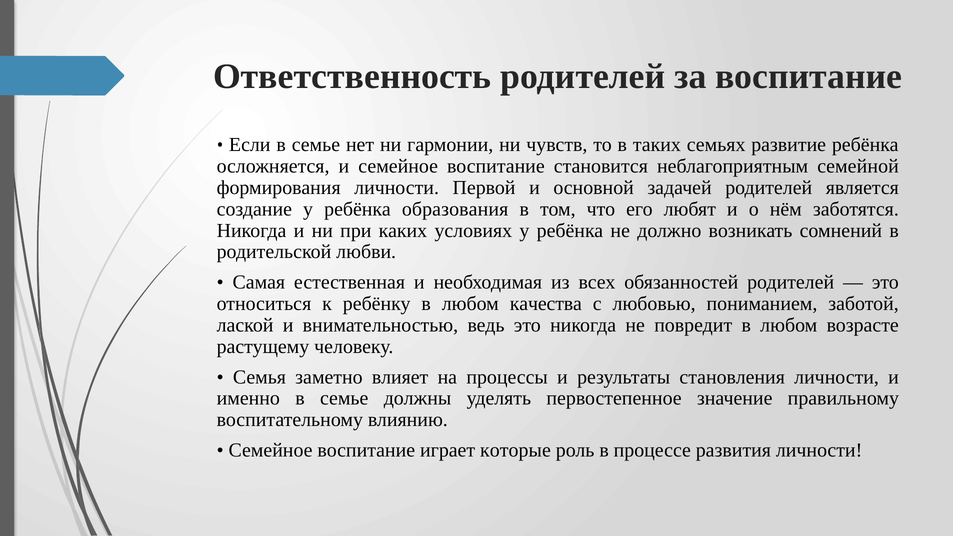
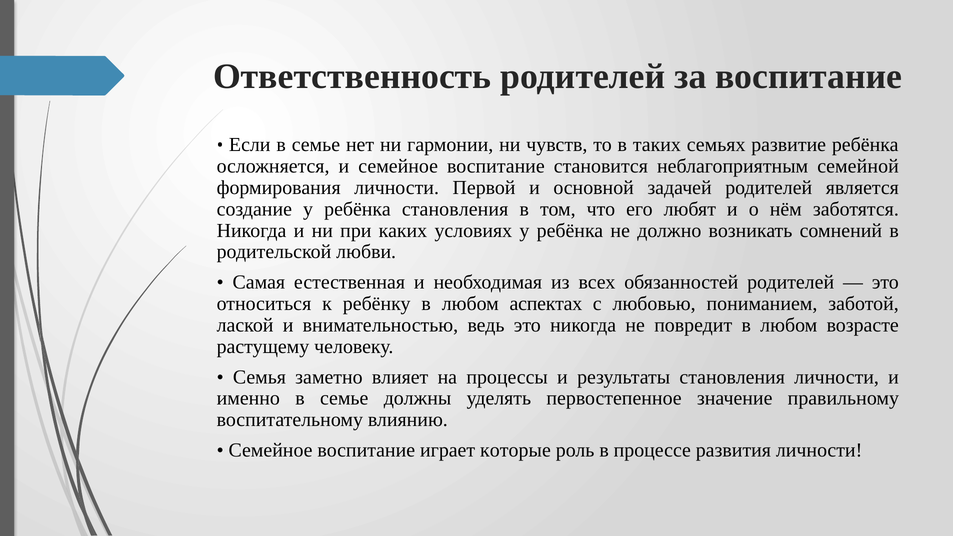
ребёнка образования: образования -> становления
качества: качества -> аспектах
